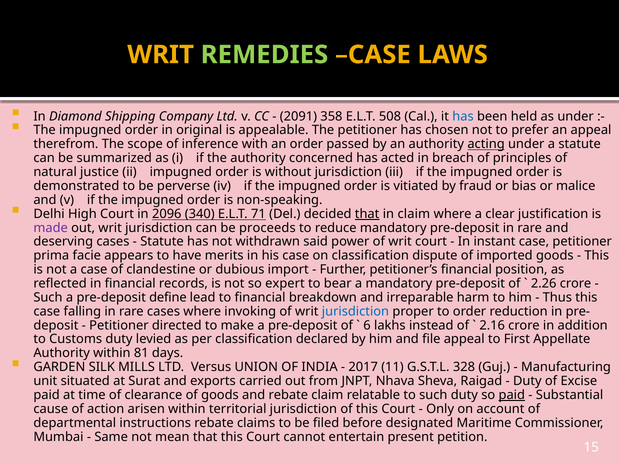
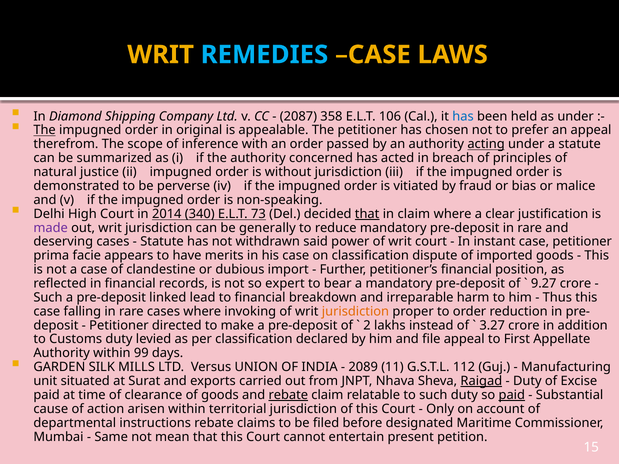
REMEDIES colour: light green -> light blue
2091: 2091 -> 2087
508: 508 -> 106
The at (45, 130) underline: none -> present
2096: 2096 -> 2014
71: 71 -> 73
proceeds: proceeds -> generally
2.26: 2.26 -> 9.27
define: define -> linked
jurisdiction at (355, 312) colour: blue -> orange
6: 6 -> 2
2.16: 2.16 -> 3.27
81: 81 -> 99
2017: 2017 -> 2089
328: 328 -> 112
Raigad underline: none -> present
rebate at (288, 395) underline: none -> present
